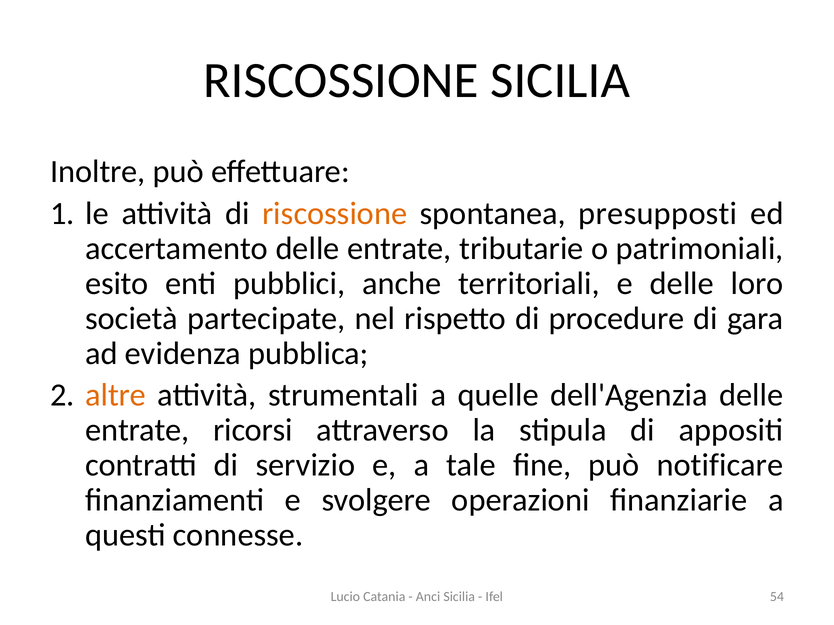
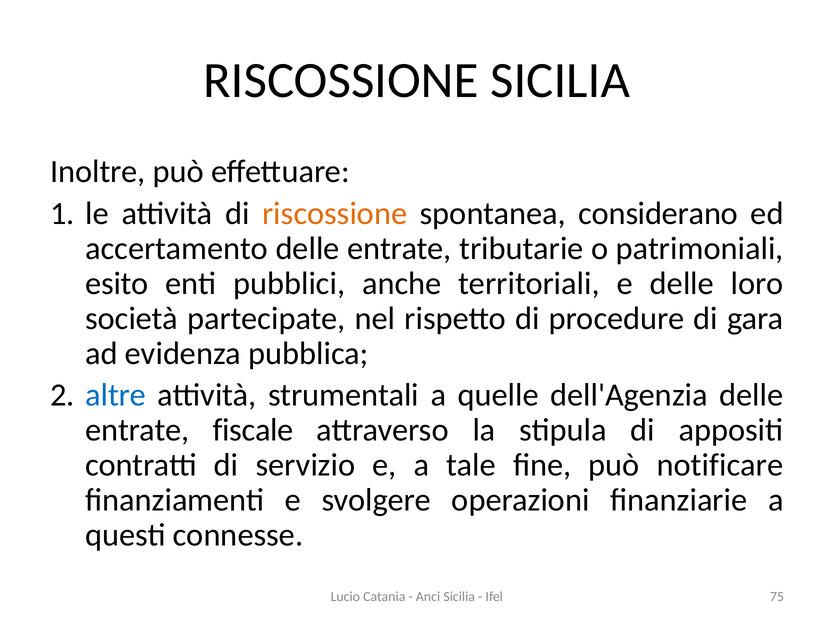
presupposti: presupposti -> considerano
altre colour: orange -> blue
ricorsi: ricorsi -> fiscale
54: 54 -> 75
